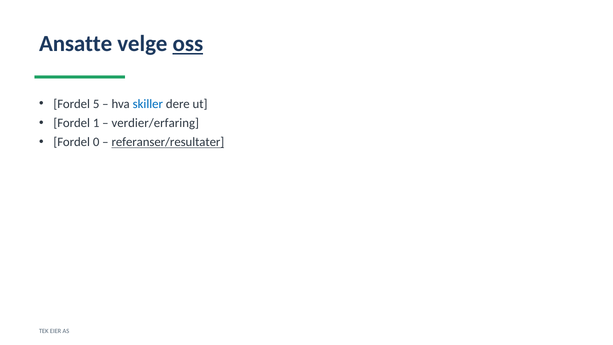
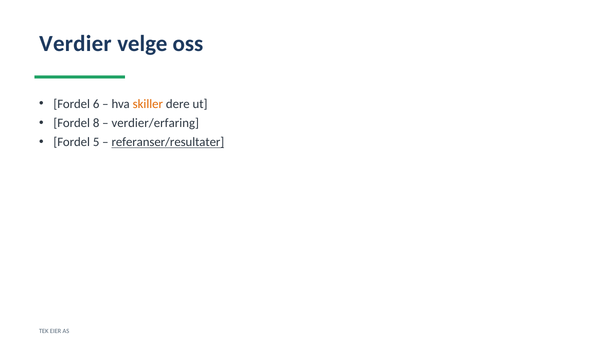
Ansatte: Ansatte -> Verdier
oss underline: present -> none
5: 5 -> 6
skiller colour: blue -> orange
1: 1 -> 8
0: 0 -> 5
